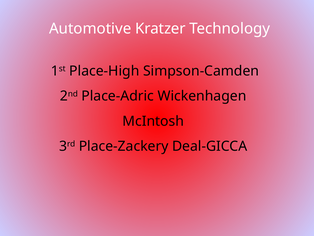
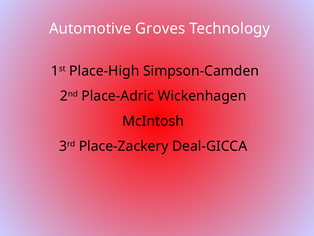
Kratzer: Kratzer -> Groves
